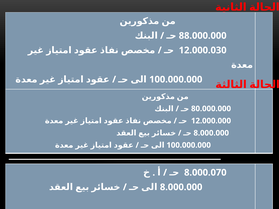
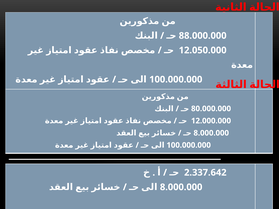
12.000.030: 12.000.030 -> 12.050.000
8.000.070: 8.000.070 -> 2.337.642
